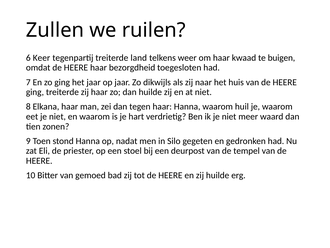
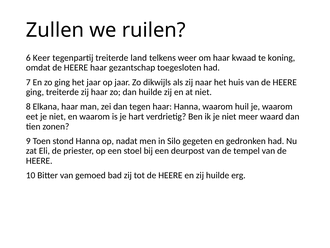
buigen: buigen -> koning
bezorgdheid: bezorgdheid -> gezantschap
